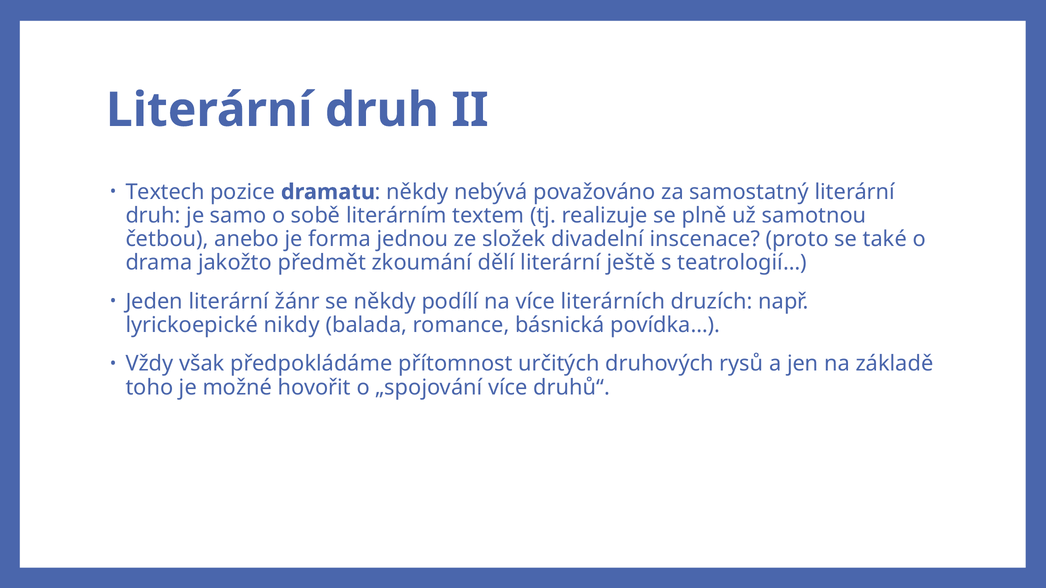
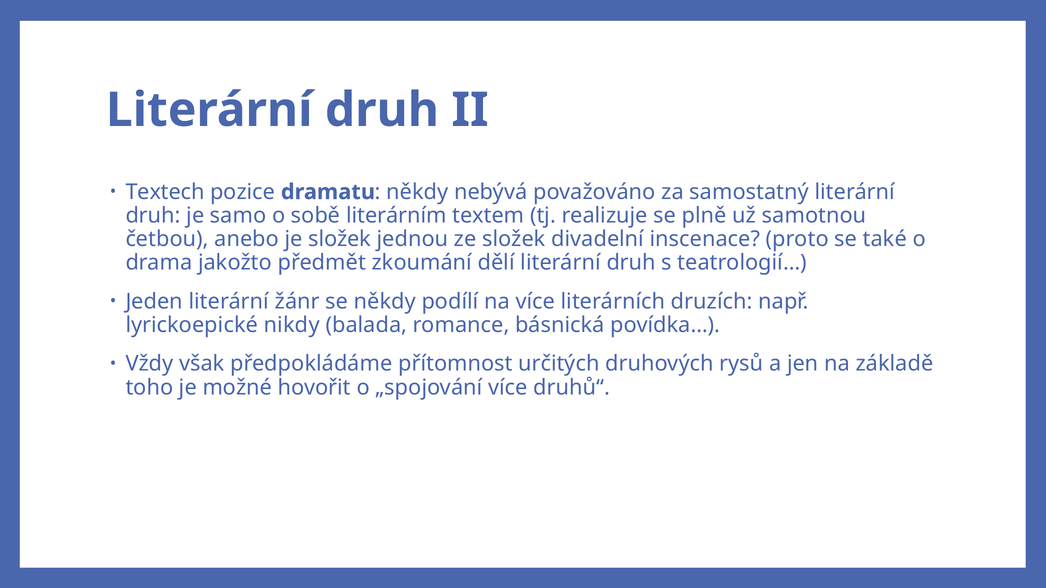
je forma: forma -> složek
dělí literární ještě: ještě -> druh
